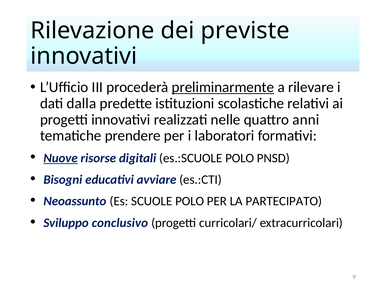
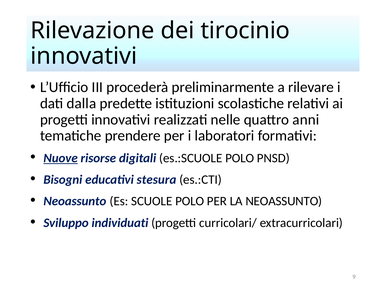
previste: previste -> tirocinio
preliminarmente underline: present -> none
avviare: avviare -> stesura
LA PARTECIPATO: PARTECIPATO -> NEOASSUNTO
conclusivo: conclusivo -> individuati
